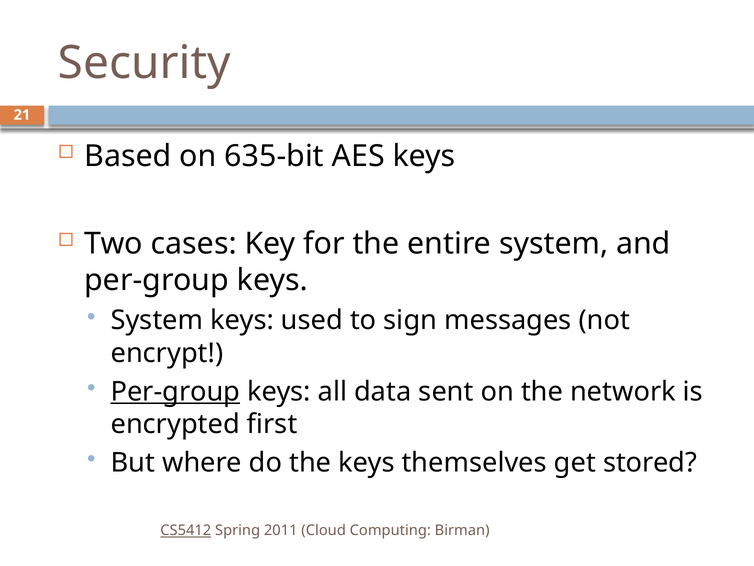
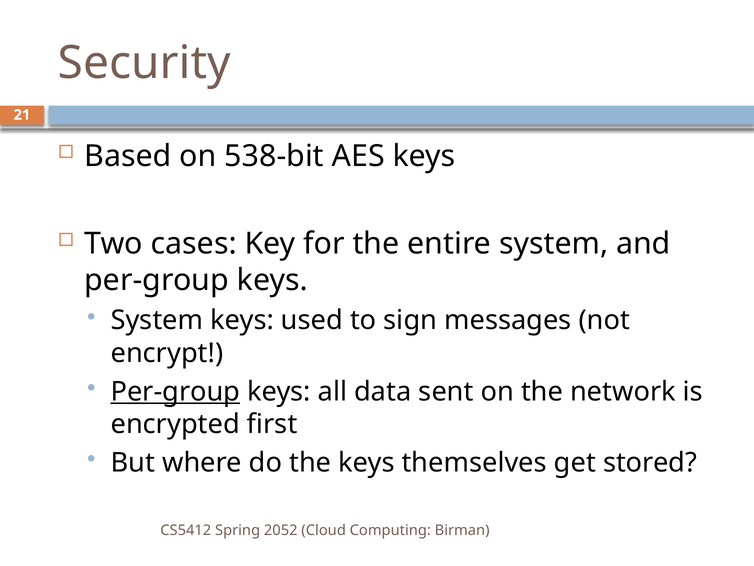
635-bit: 635-bit -> 538-bit
CS5412 underline: present -> none
2011: 2011 -> 2052
